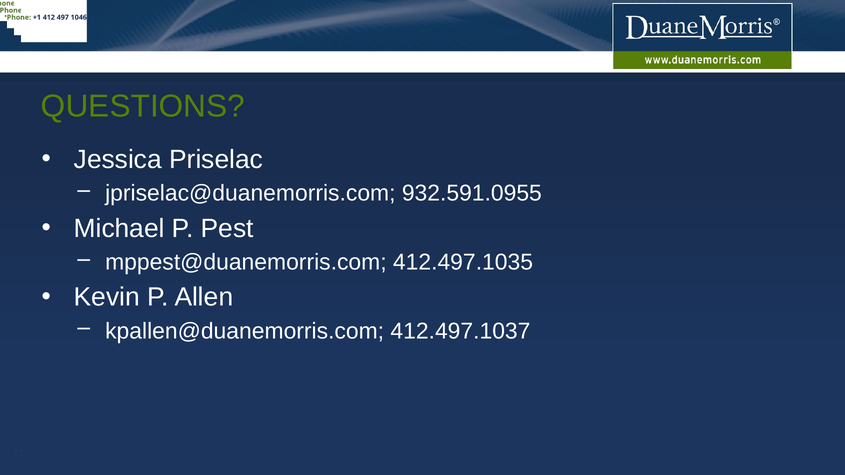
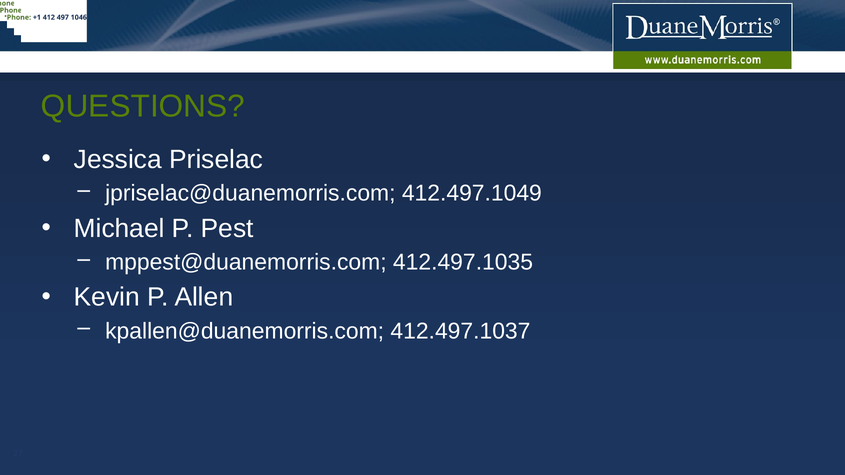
932.591.0955: 932.591.0955 -> 412.497.1049
